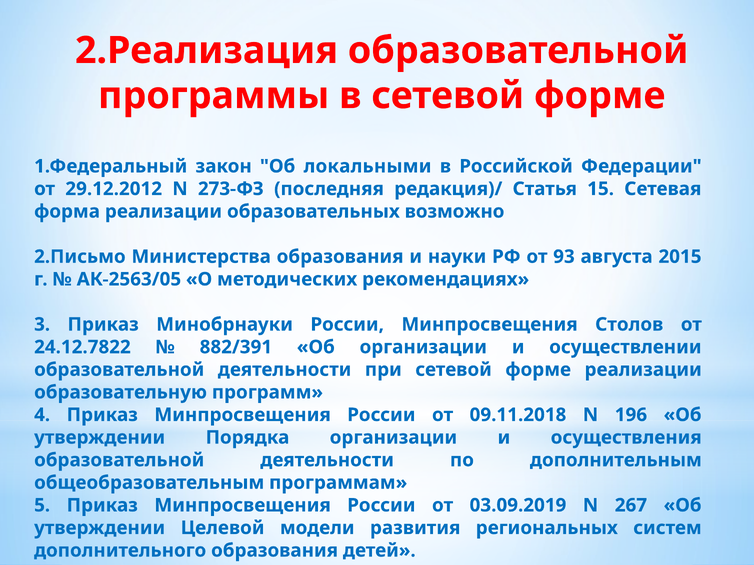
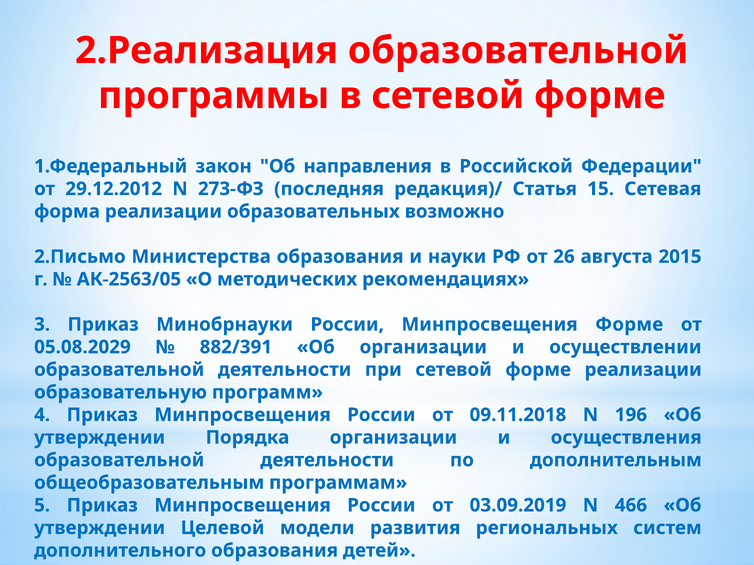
локальными: локальными -> направления
93: 93 -> 26
Минпросвещения Столов: Столов -> Форме
24.12.7822: 24.12.7822 -> 05.08.2029
267: 267 -> 466
